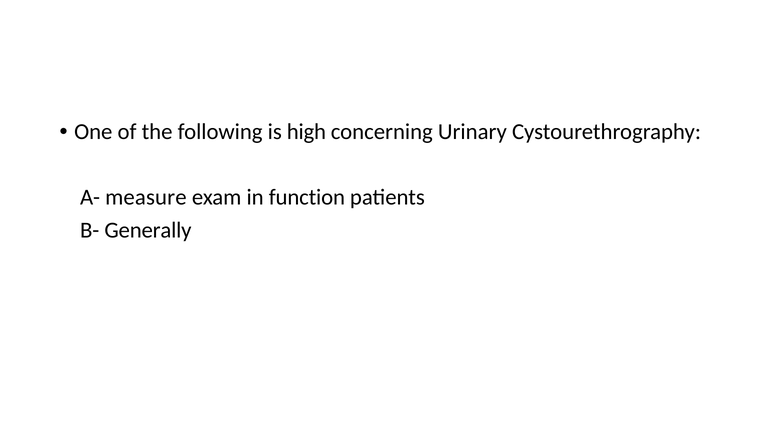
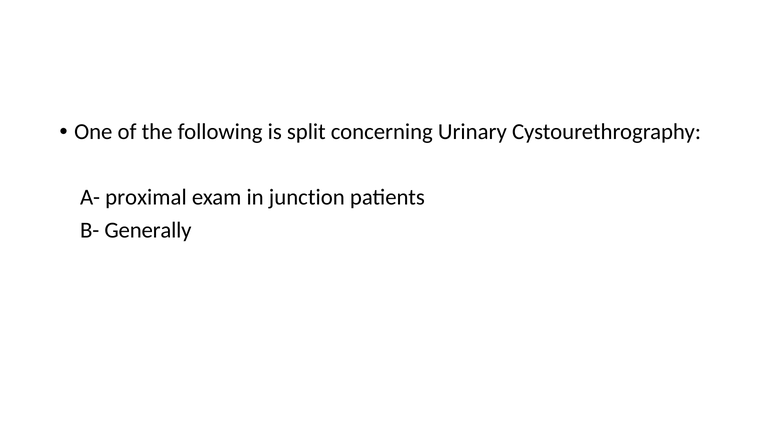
high: high -> split
measure: measure -> proximal
function: function -> junction
